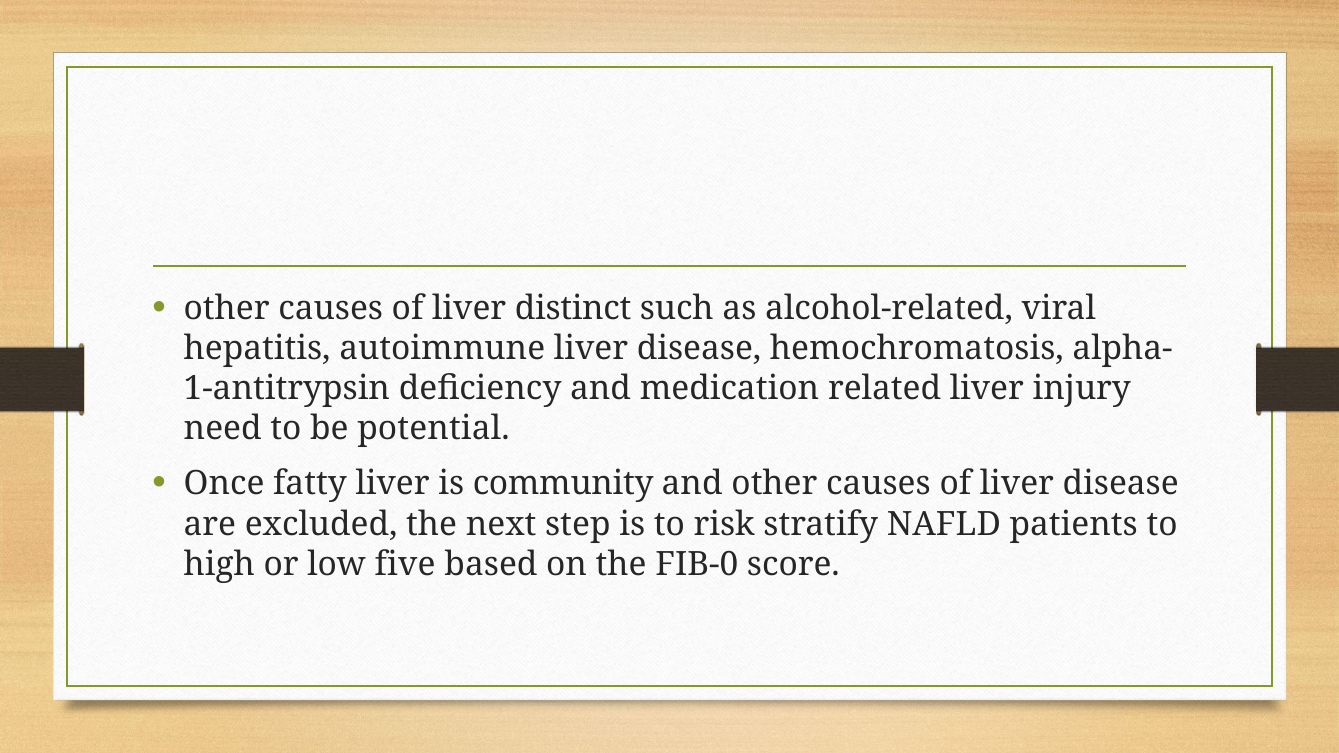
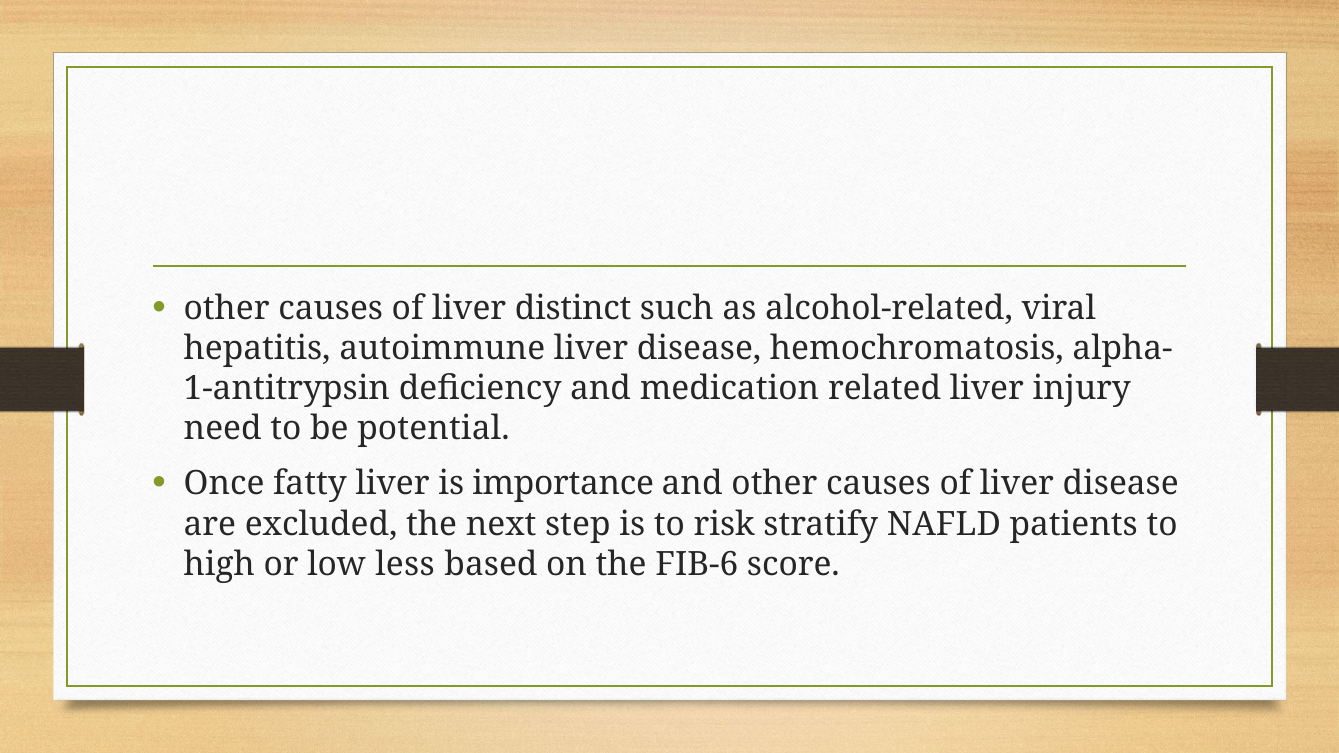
community: community -> importance
five: five -> less
FIB-0: FIB-0 -> FIB-6
